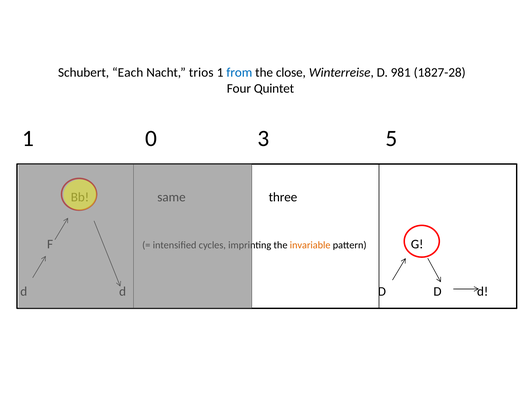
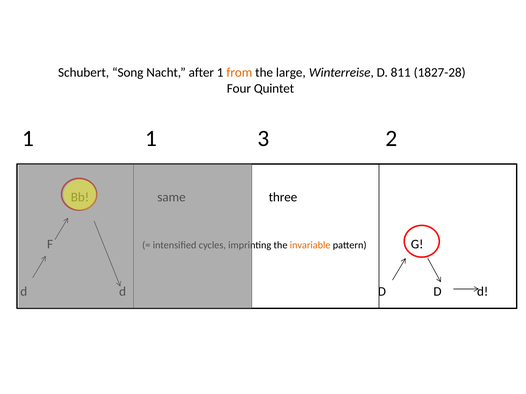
Each: Each -> Song
trios: trios -> after
from colour: blue -> orange
close: close -> large
981: 981 -> 811
1 0: 0 -> 1
5: 5 -> 2
